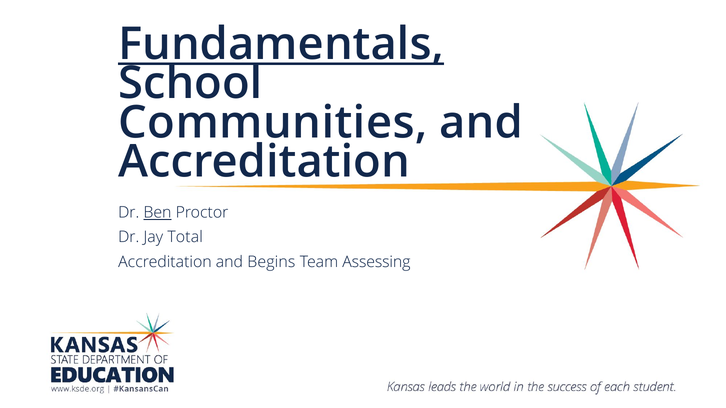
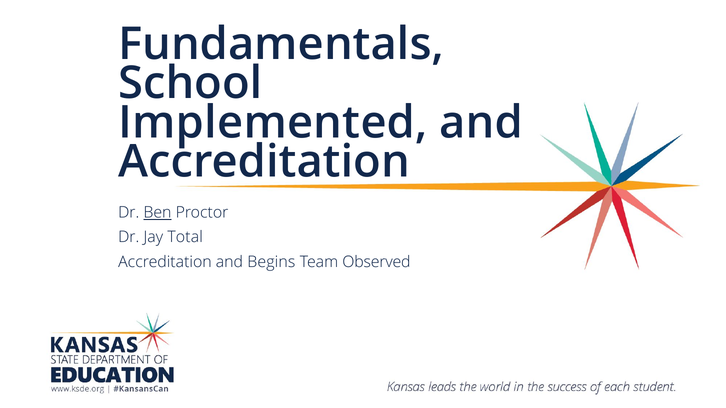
Fundamentals underline: present -> none
Communities: Communities -> Implemented
Assessing: Assessing -> Observed
